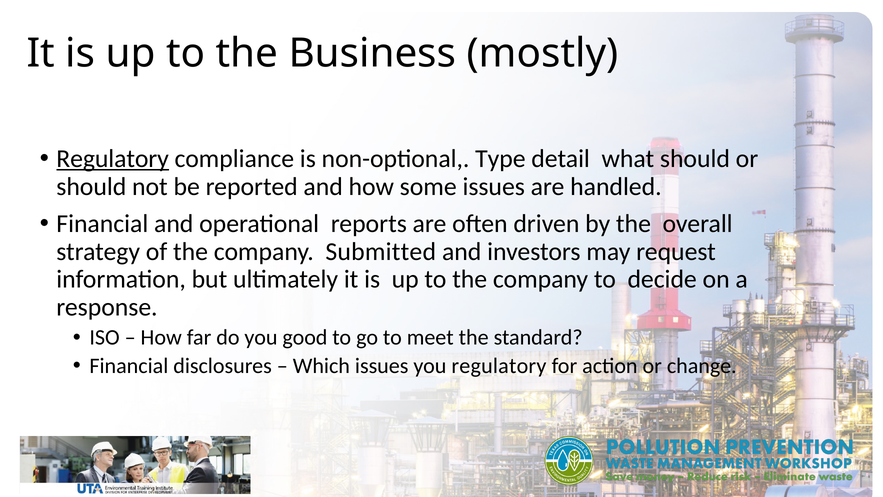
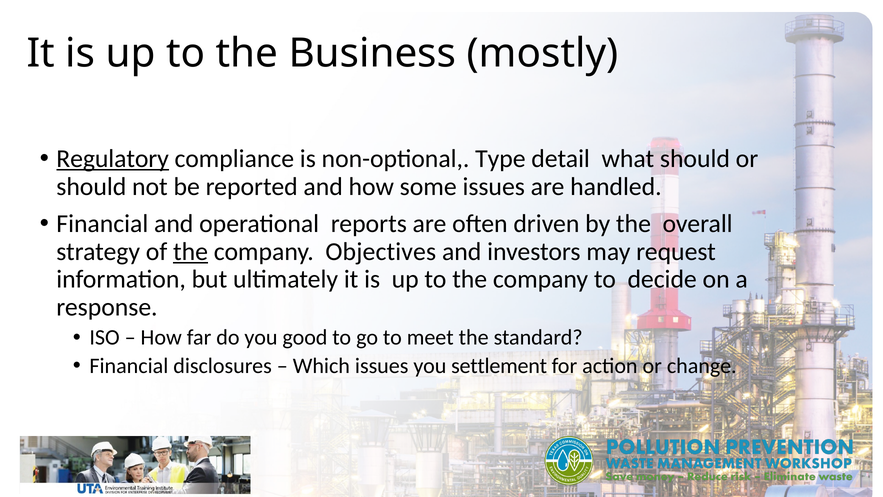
the at (191, 251) underline: none -> present
Submitted: Submitted -> Objectives
you regulatory: regulatory -> settlement
